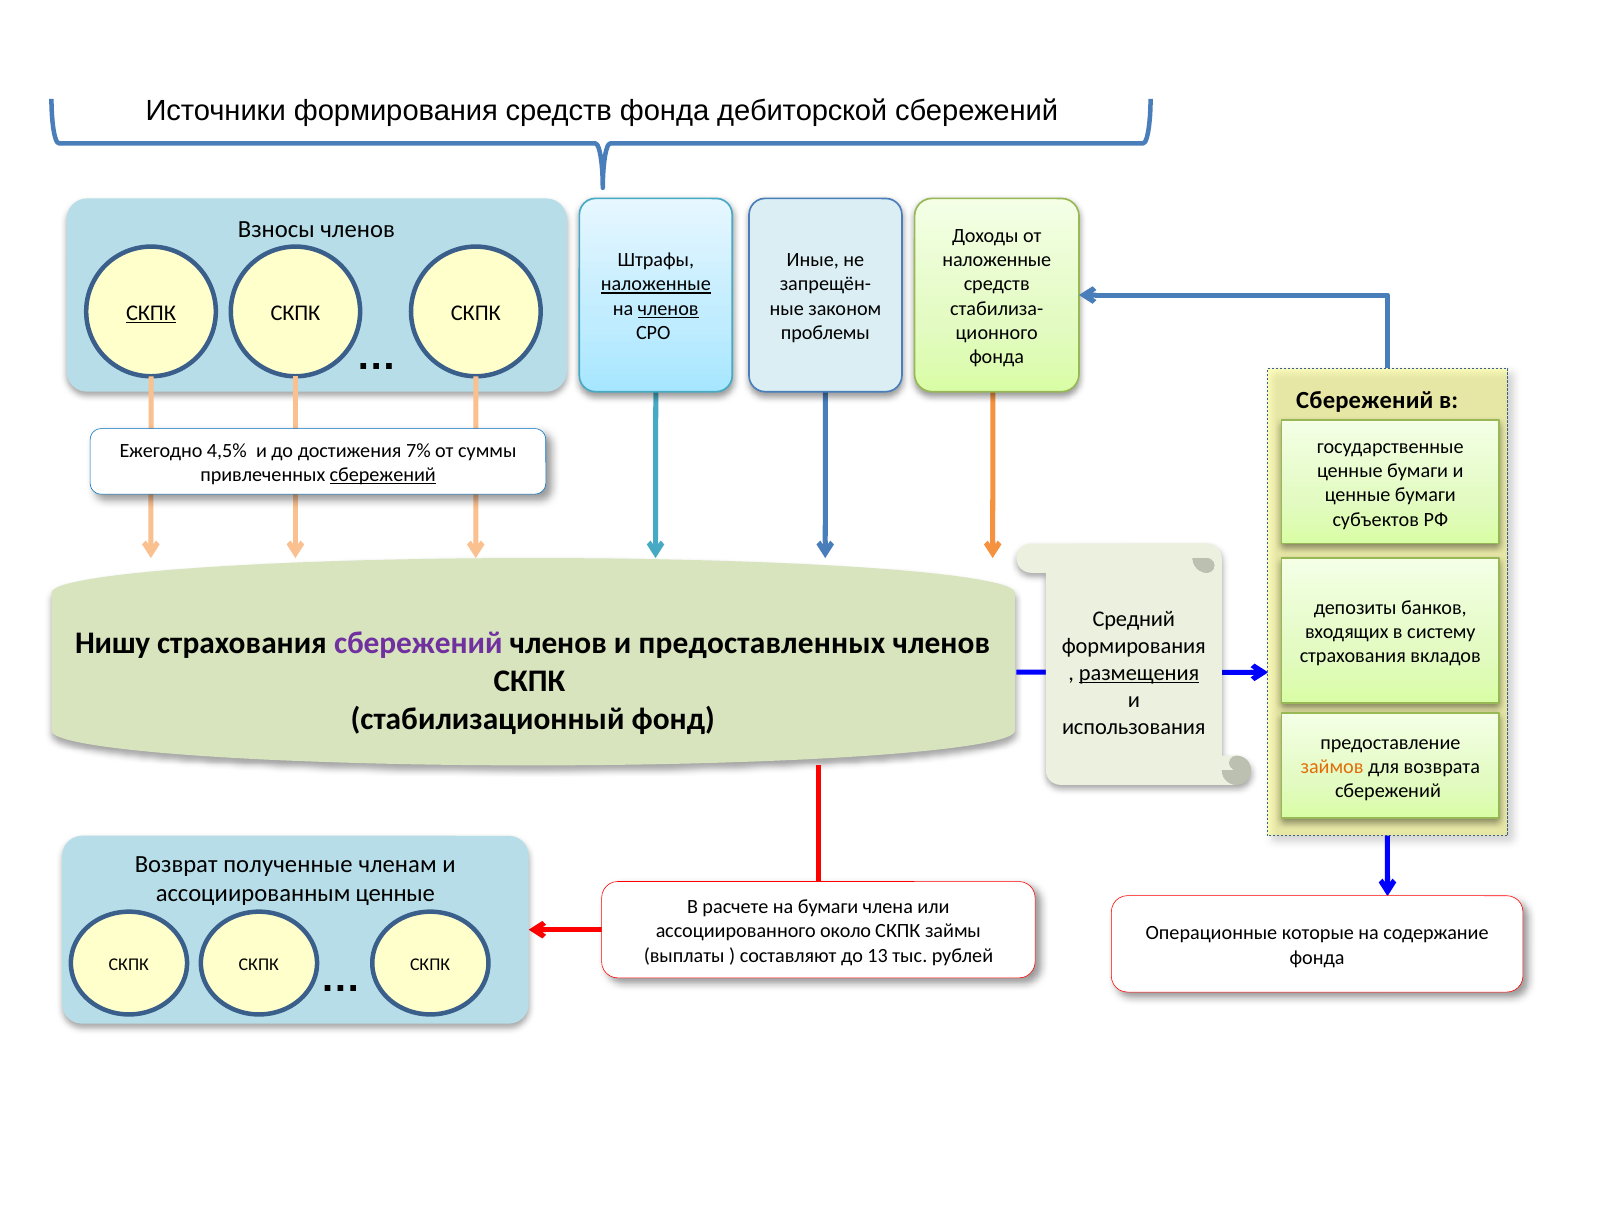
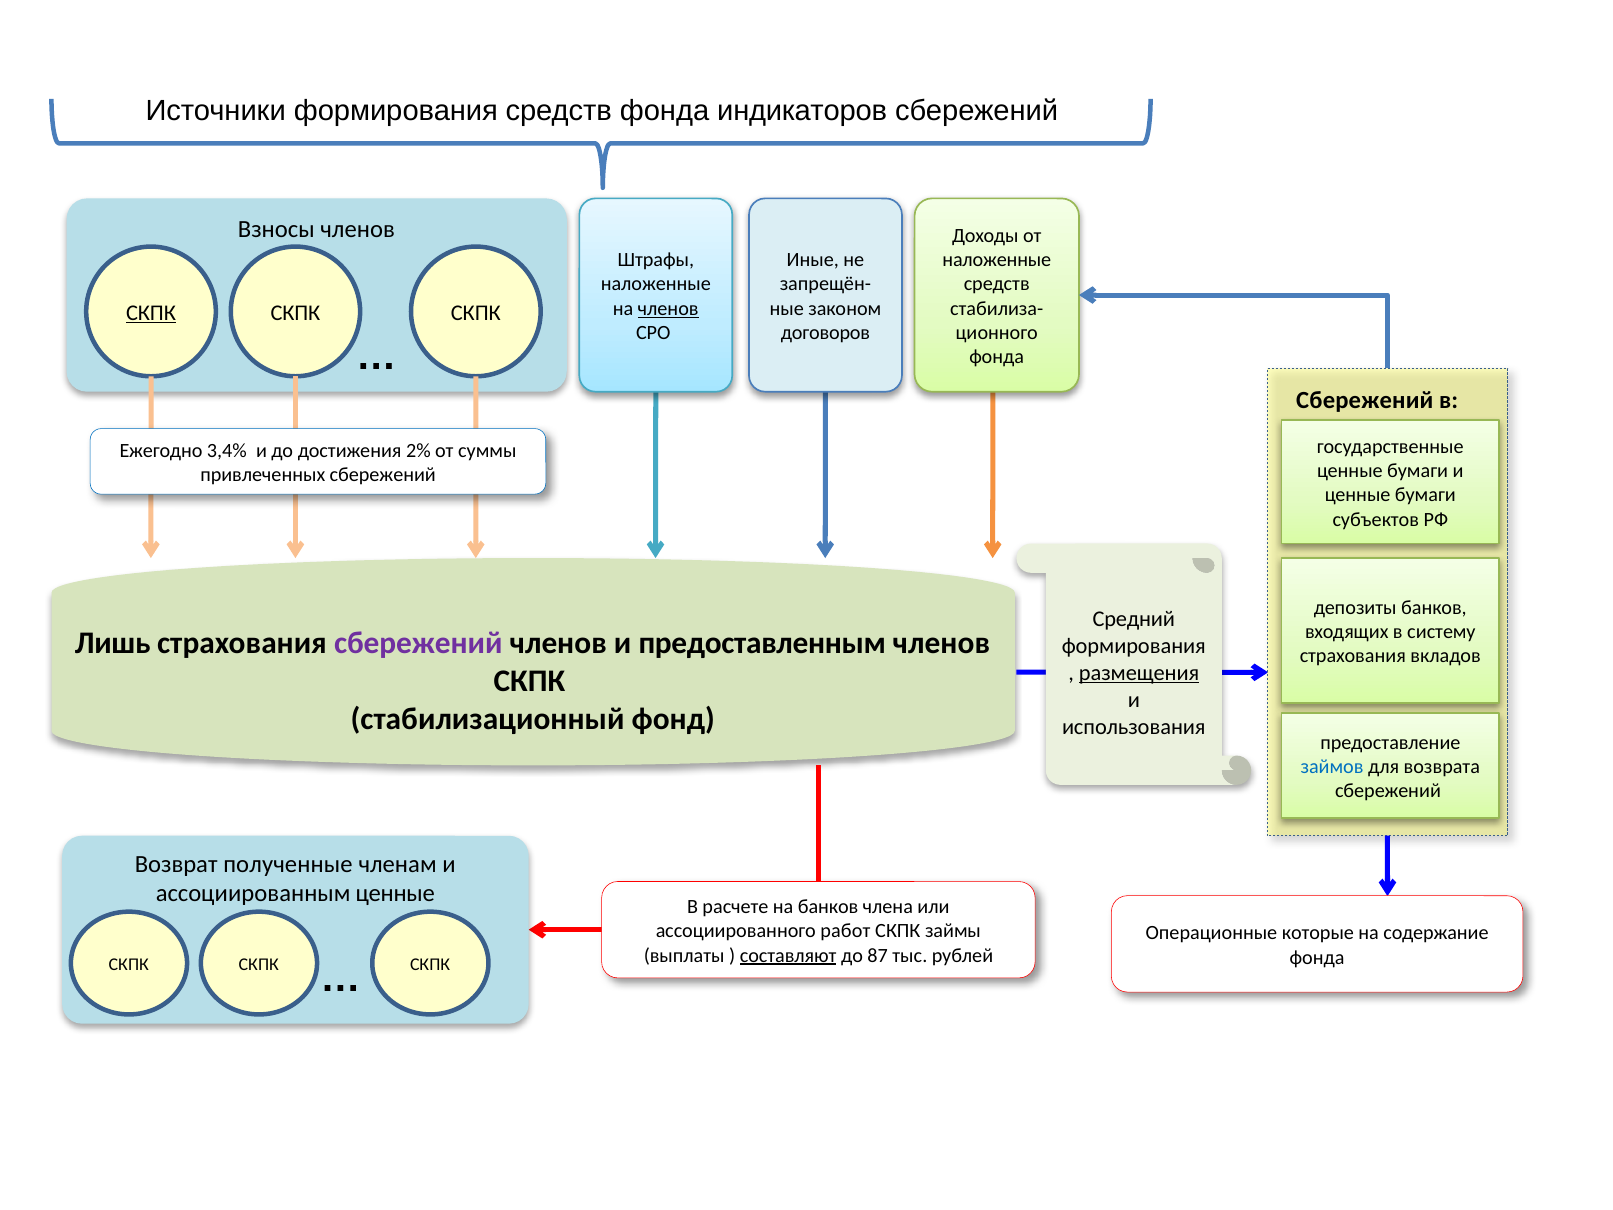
дебиторской: дебиторской -> индикаторов
наложенные at (656, 284) underline: present -> none
проблемы: проблемы -> договоров
4,5%: 4,5% -> 3,4%
7%: 7% -> 2%
сбережений at (383, 475) underline: present -> none
Нишу: Нишу -> Лишь
предоставленных: предоставленных -> предоставленным
займов colour: orange -> blue
на бумаги: бумаги -> банков
около: около -> работ
составляют underline: none -> present
13: 13 -> 87
